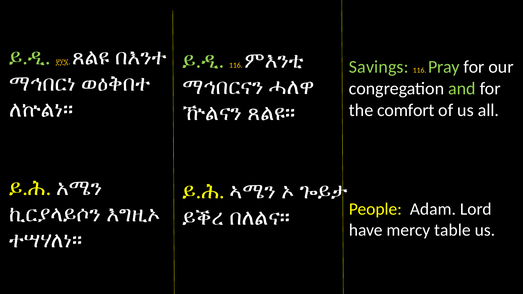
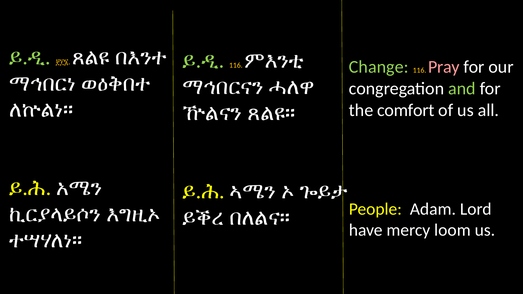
Savings: Savings -> Change
Pray colour: light green -> pink
table: table -> loom
